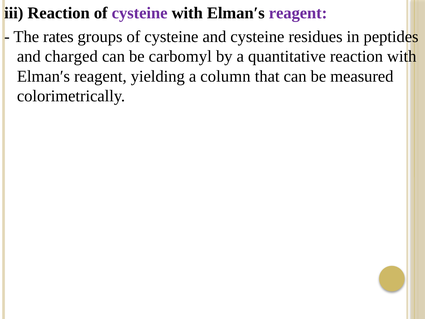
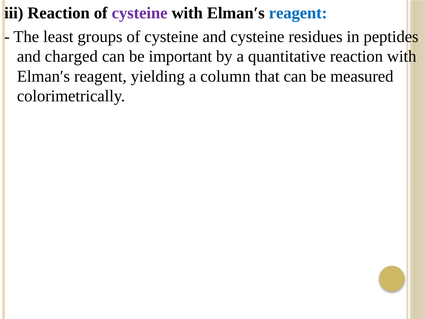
reagent at (298, 13) colour: purple -> blue
rates: rates -> least
carbomyl: carbomyl -> important
